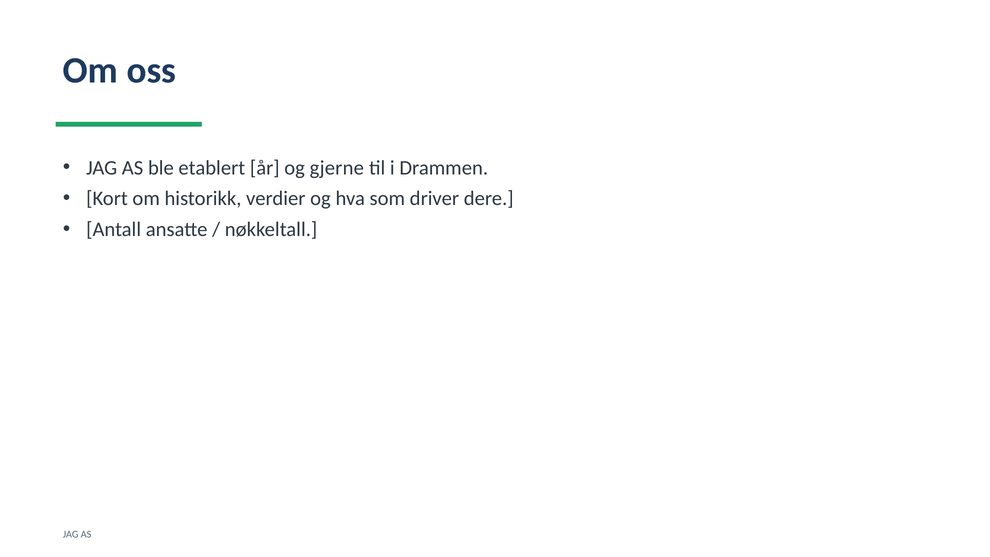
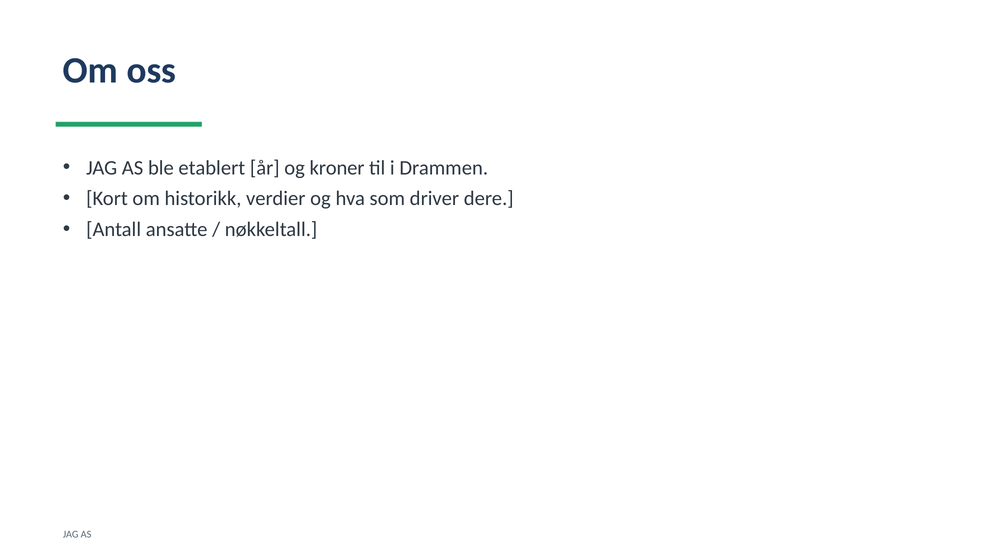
gjerne: gjerne -> kroner
